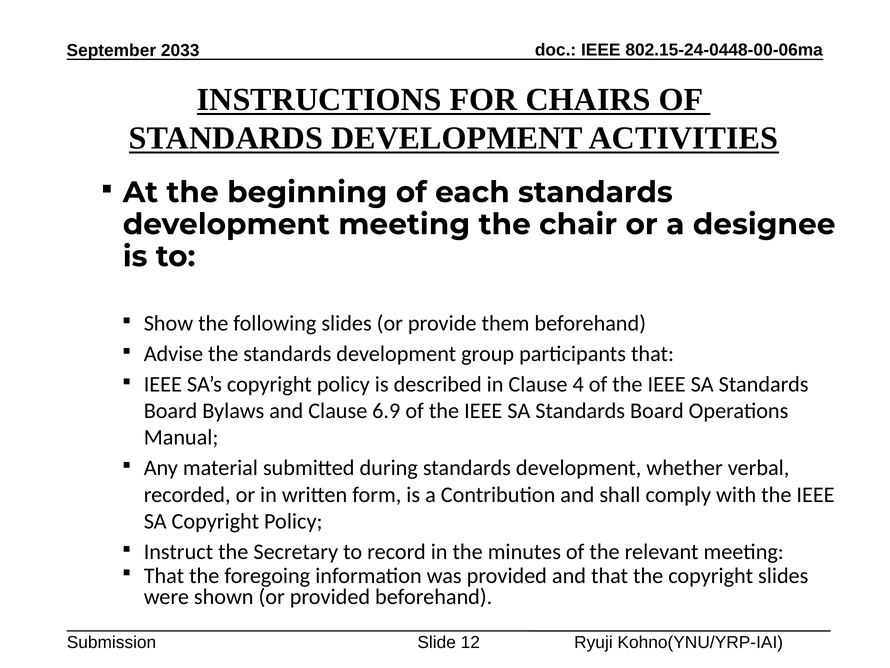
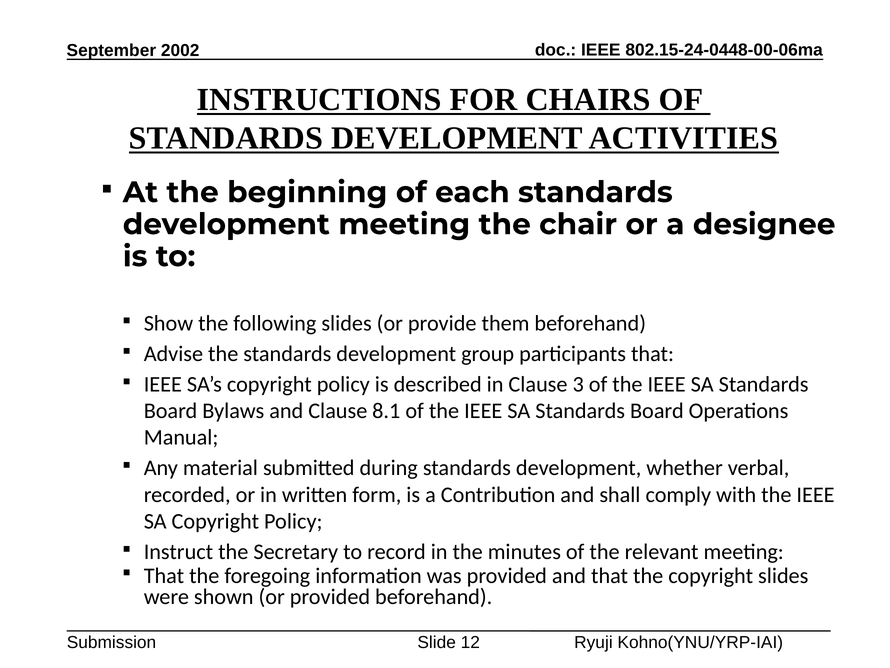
2033: 2033 -> 2002
4: 4 -> 3
6.9: 6.9 -> 8.1
